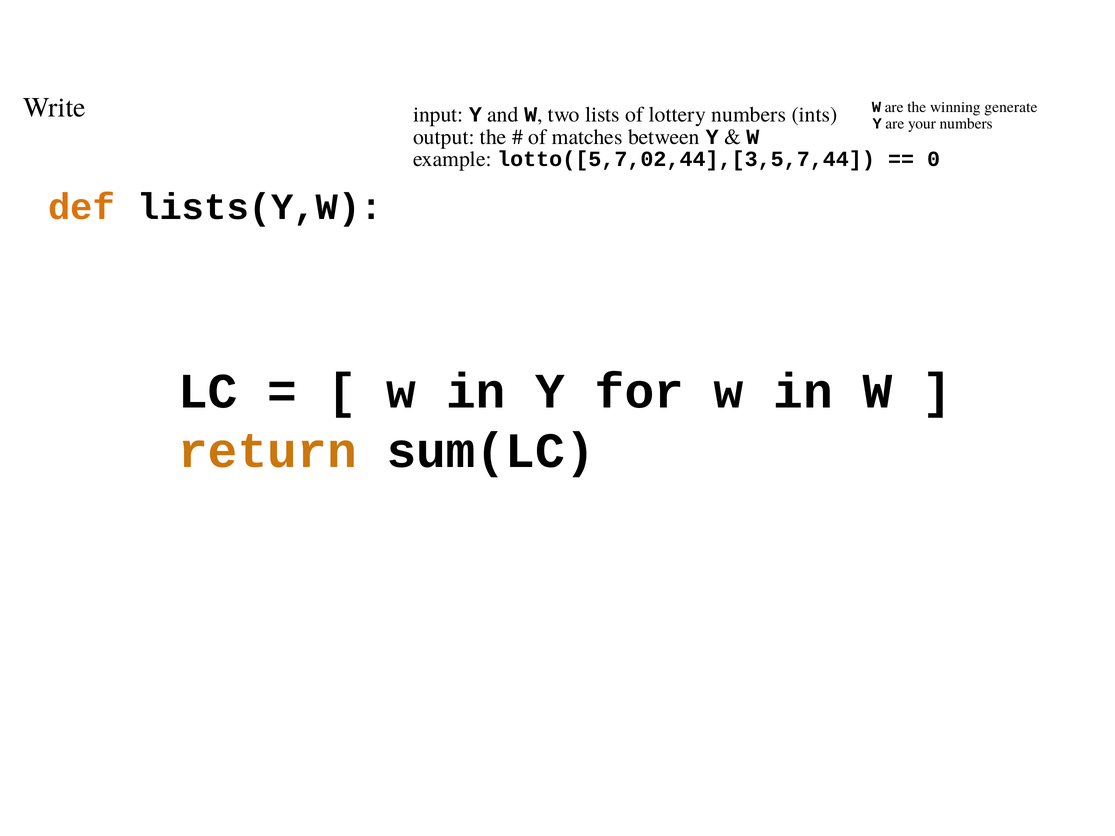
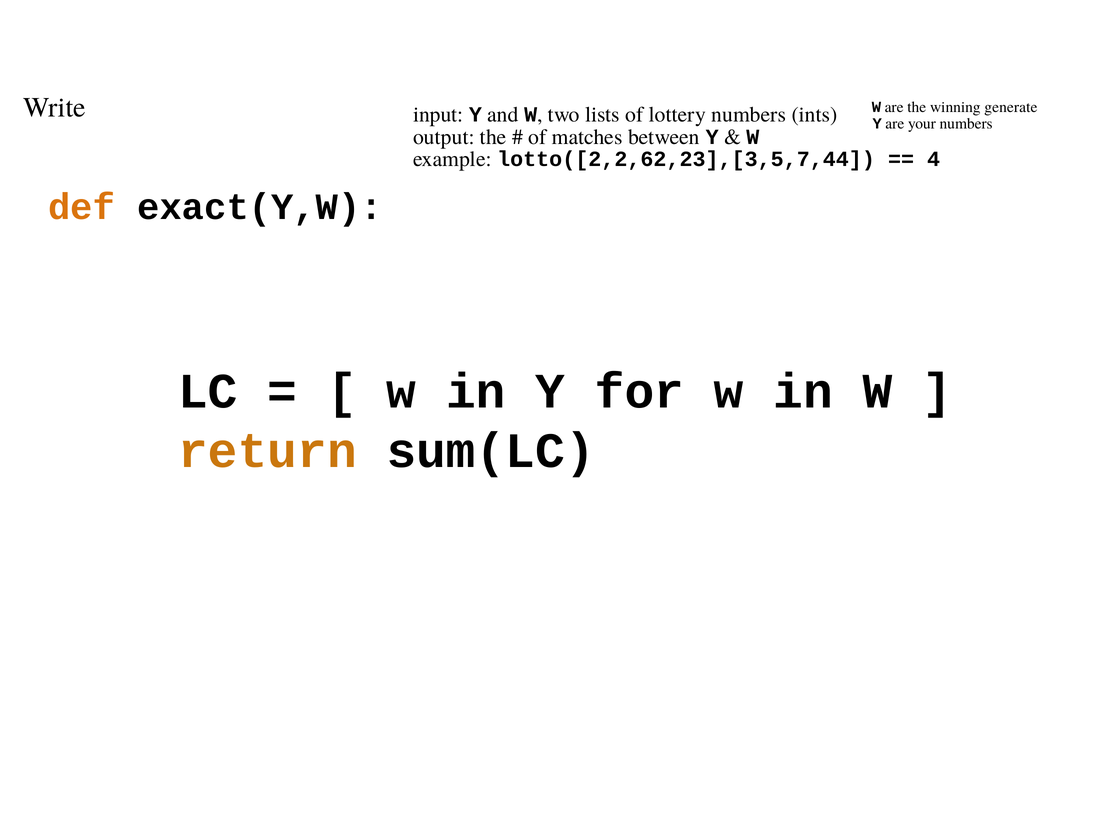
lotto([5,7,02,44],[3,5,7,44: lotto([5,7,02,44],[3,5,7,44 -> lotto([2,2,62,23],[3,5,7,44
0: 0 -> 4
lists(Y,W: lists(Y,W -> exact(Y,W
